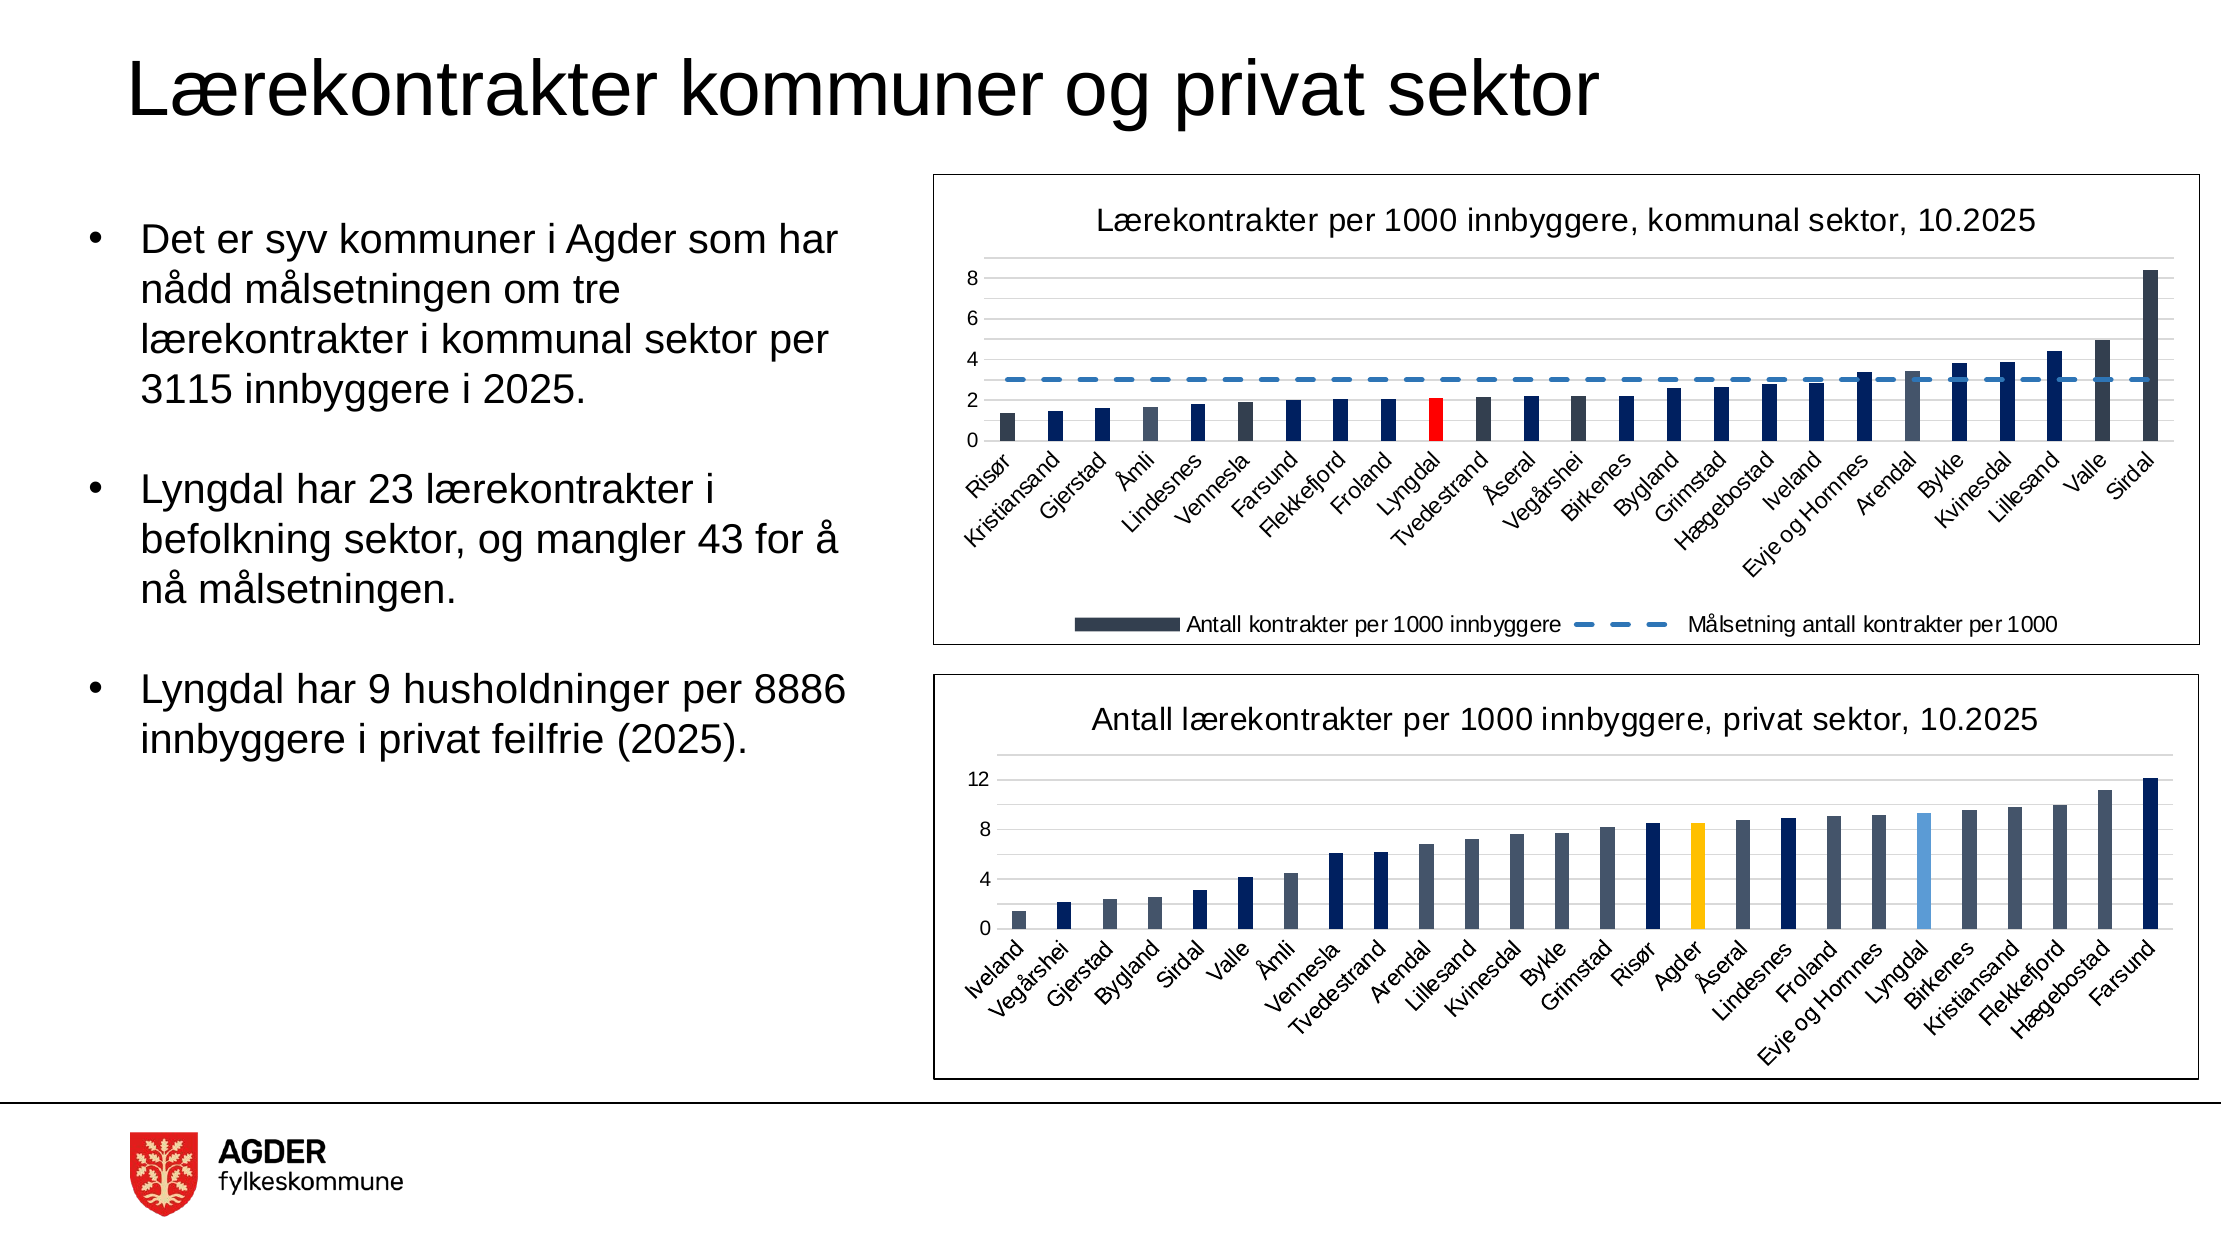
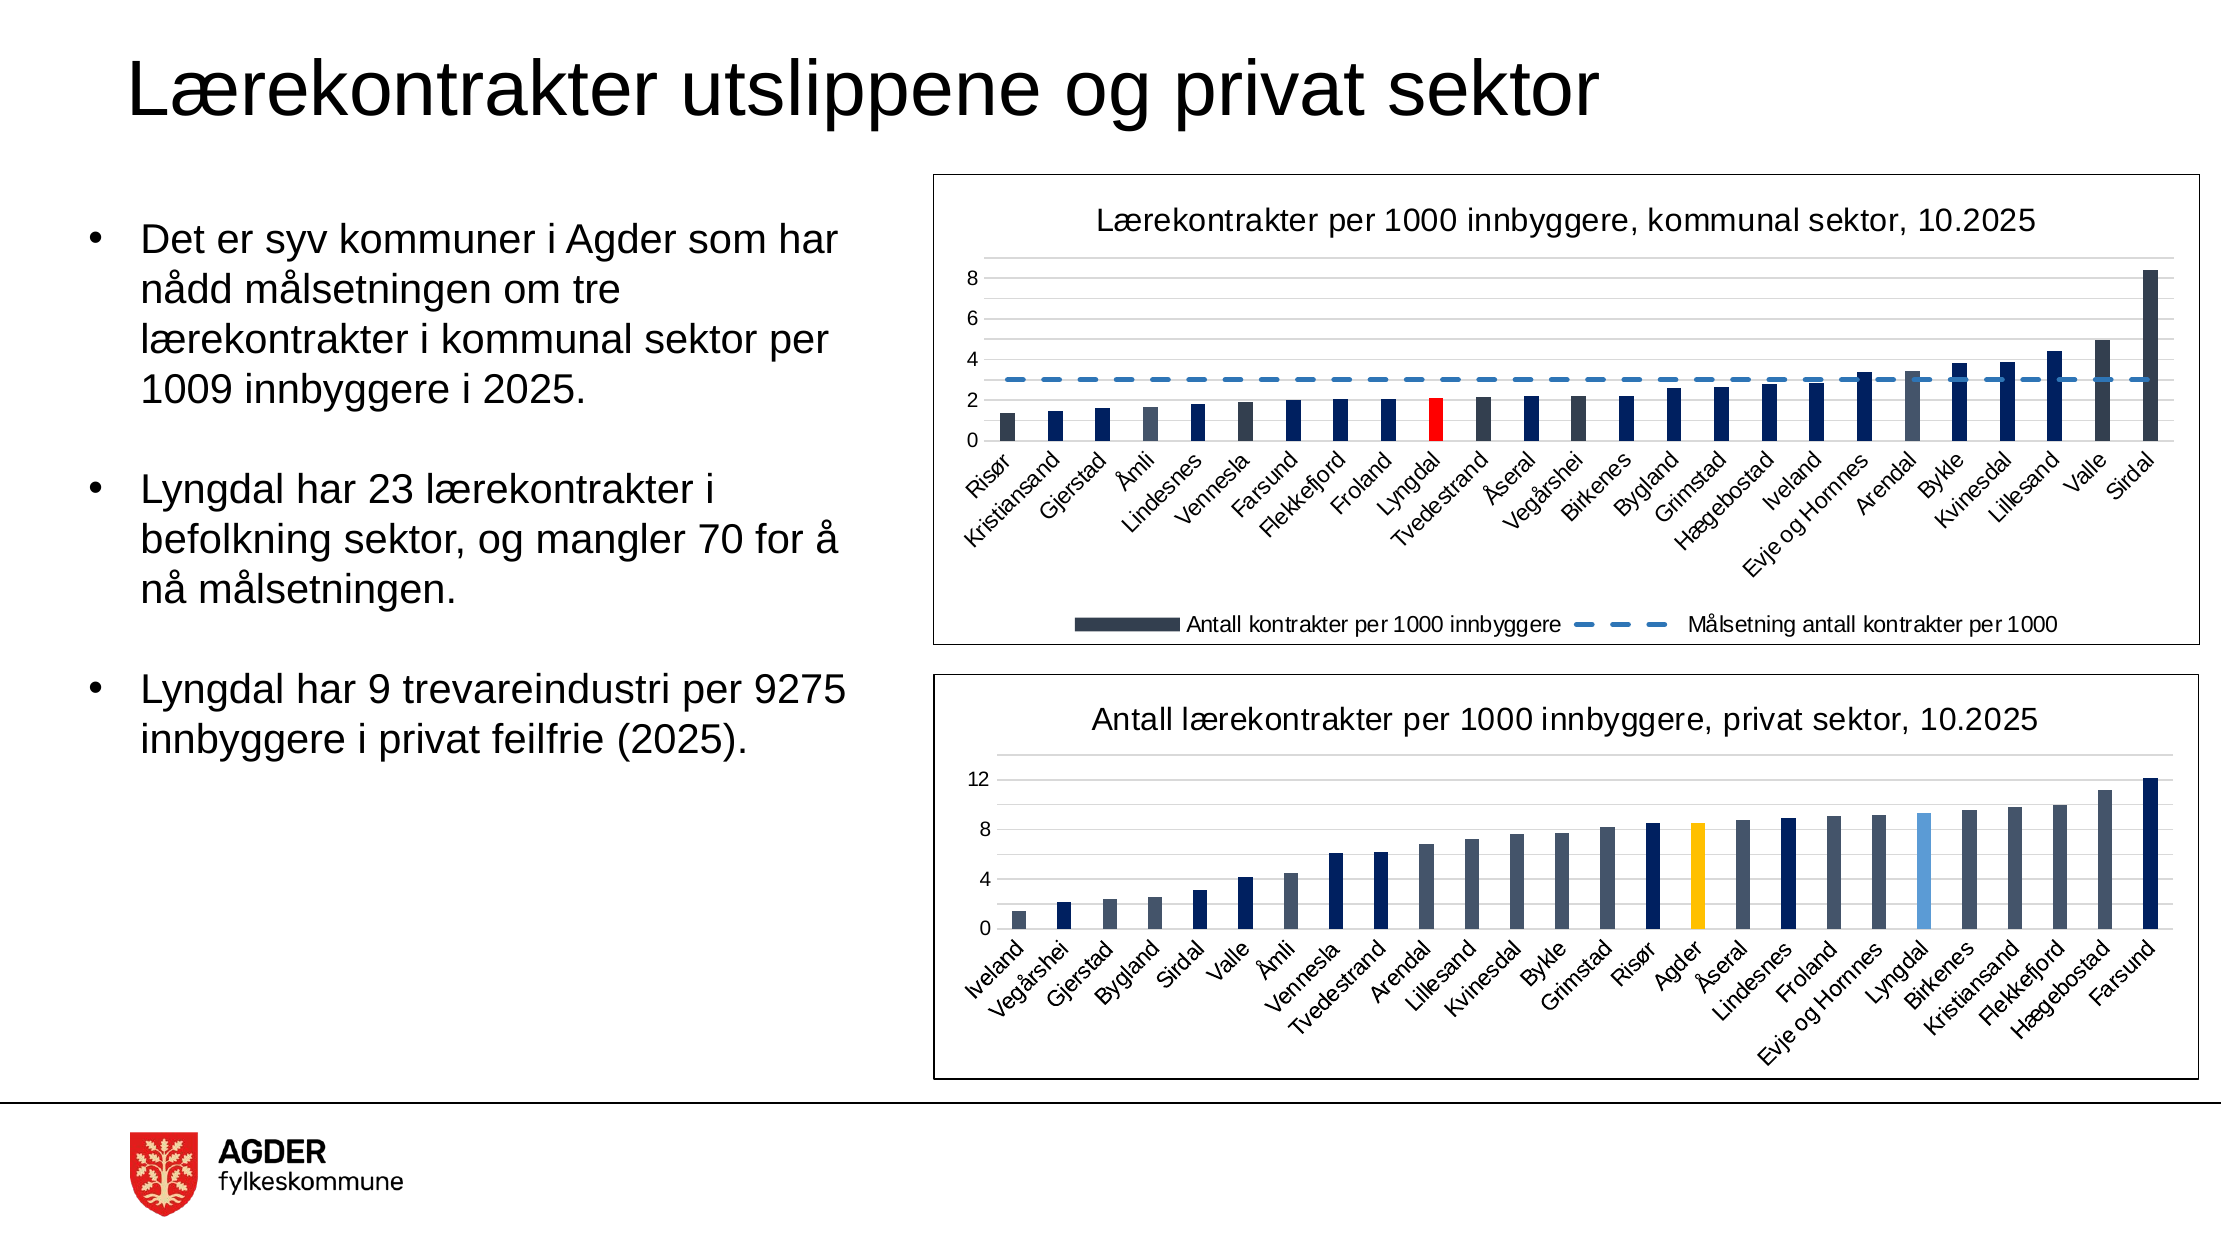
Lærekontrakter kommuner: kommuner -> utslippene
3115: 3115 -> 1009
43: 43 -> 70
husholdninger: husholdninger -> trevareindustri
8886: 8886 -> 9275
